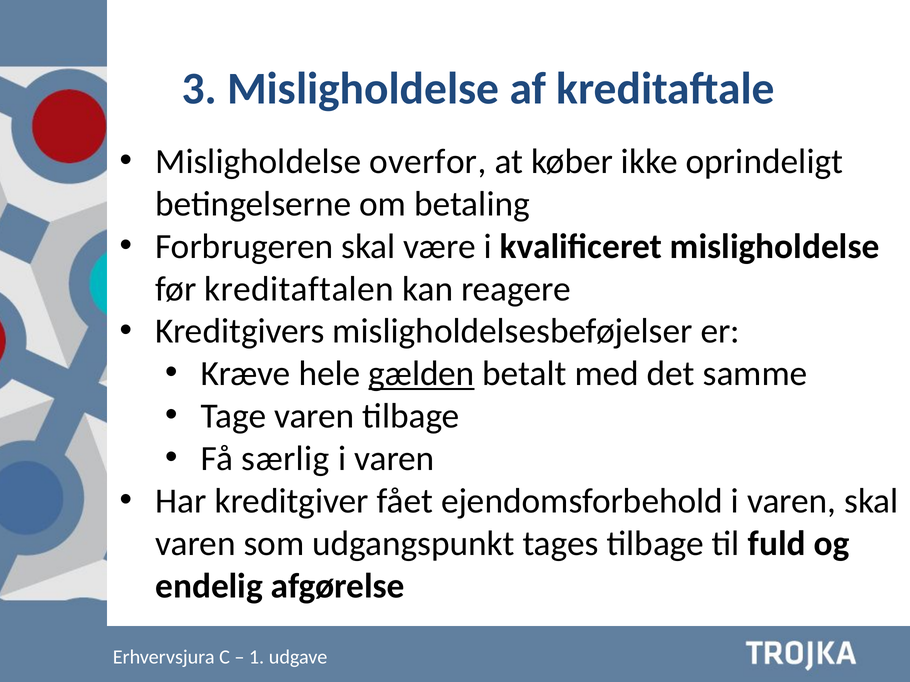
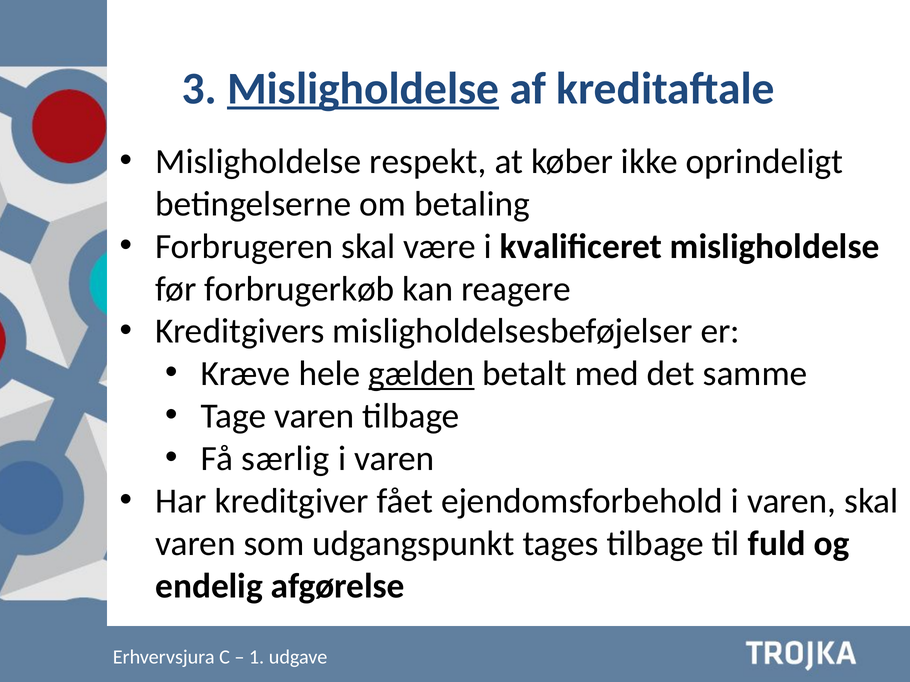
Misligholdelse at (363, 89) underline: none -> present
overfor: overfor -> respekt
kreditaftalen: kreditaftalen -> forbrugerkøb
